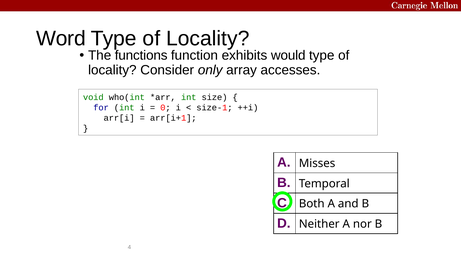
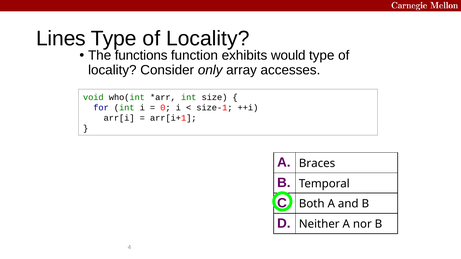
Word: Word -> Lines
Misses: Misses -> Braces
